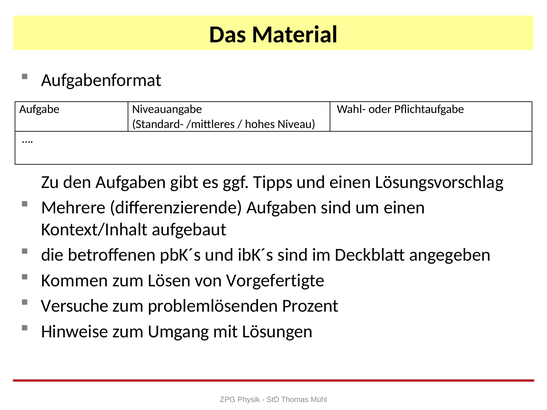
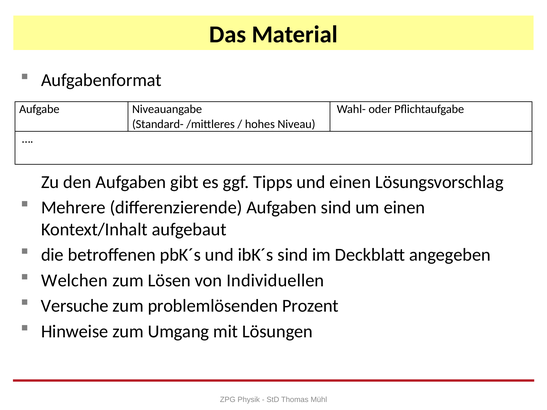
Kommen: Kommen -> Welchen
Vorgefertigte: Vorgefertigte -> Individuellen
